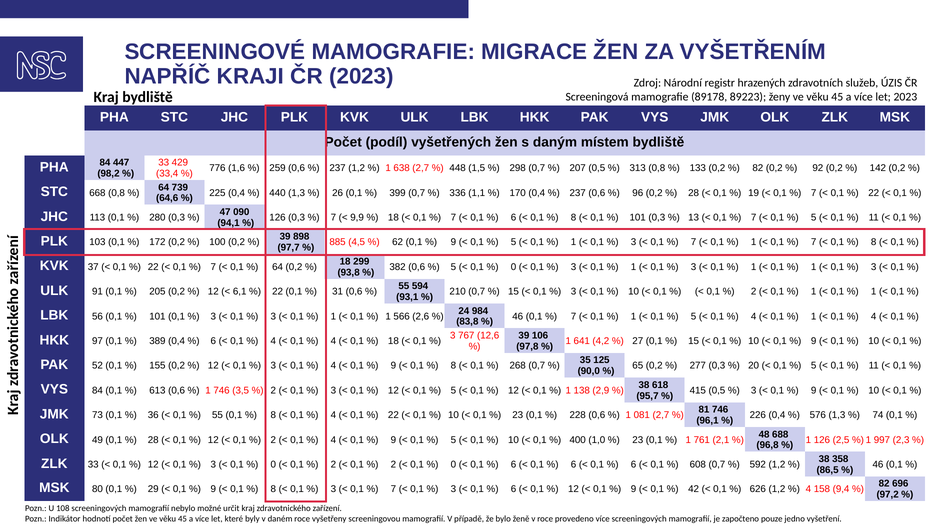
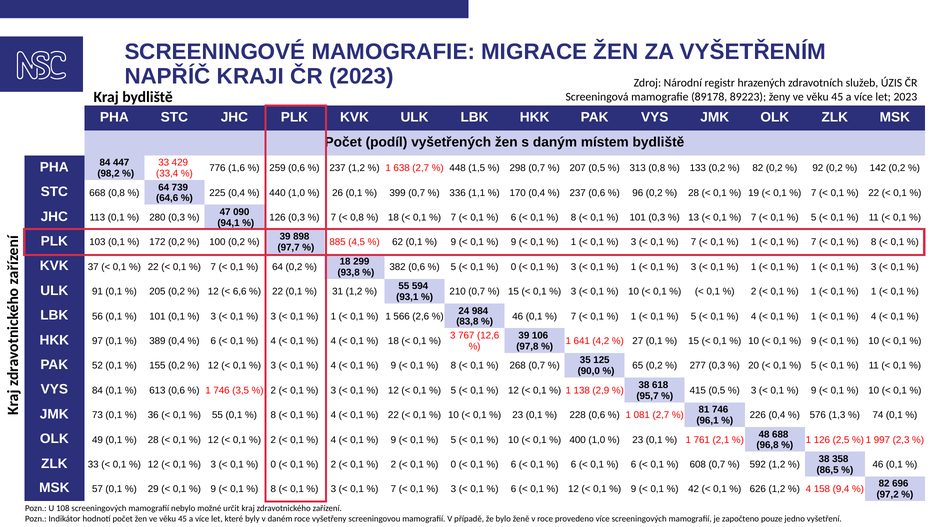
440 1,3: 1,3 -> 1,0
9,9 at (357, 218): 9,9 -> 0,8
5 at (513, 242): 5 -> 9
6,1: 6,1 -> 6,6
31 0,6: 0,6 -> 1,2
80: 80 -> 57
